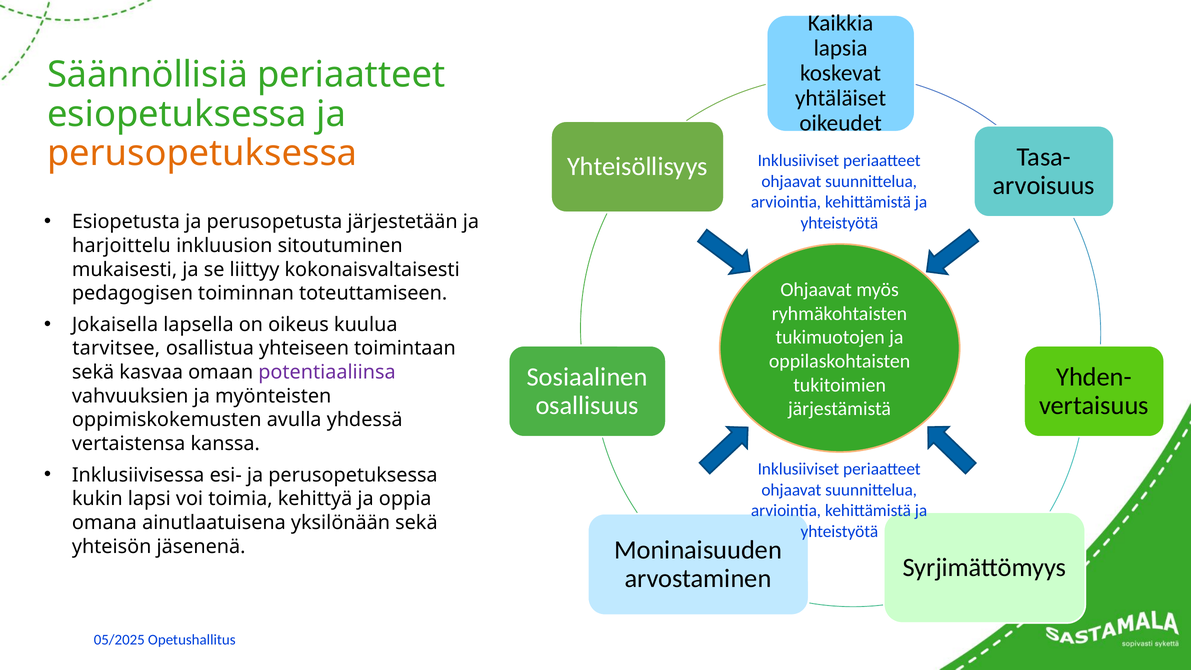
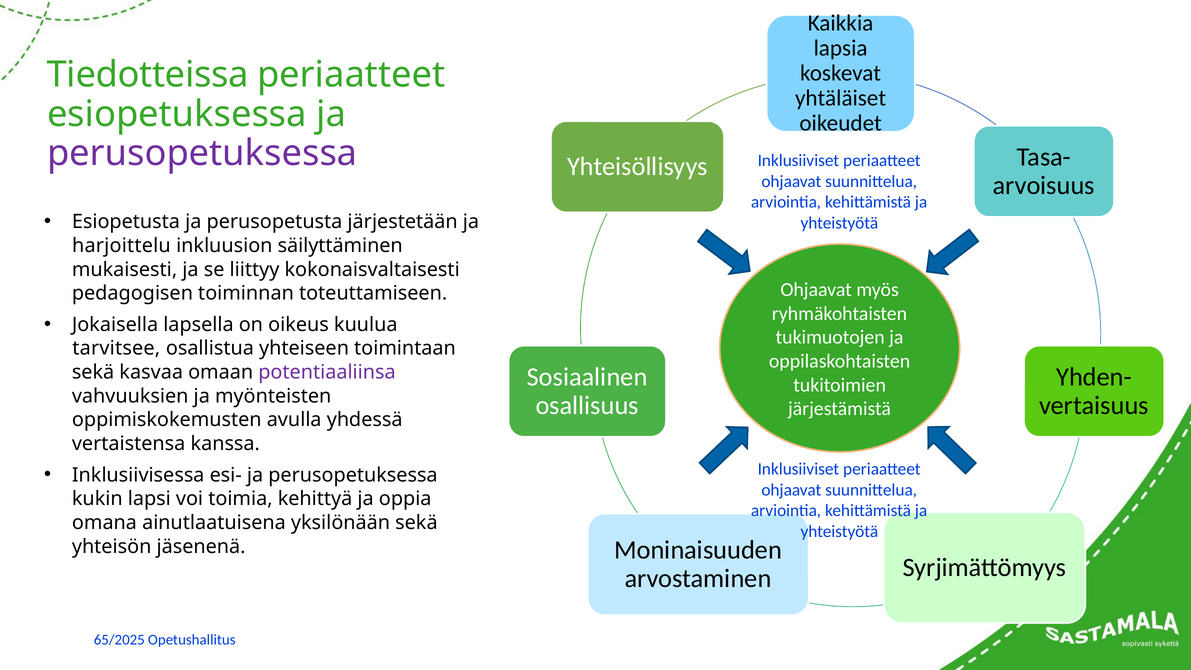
Säännöllisiä: Säännöllisiä -> Tiedotteissa
perusopetuksessa at (202, 153) colour: orange -> purple
sitoutuminen: sitoutuminen -> säilyttäminen
05/2025: 05/2025 -> 65/2025
